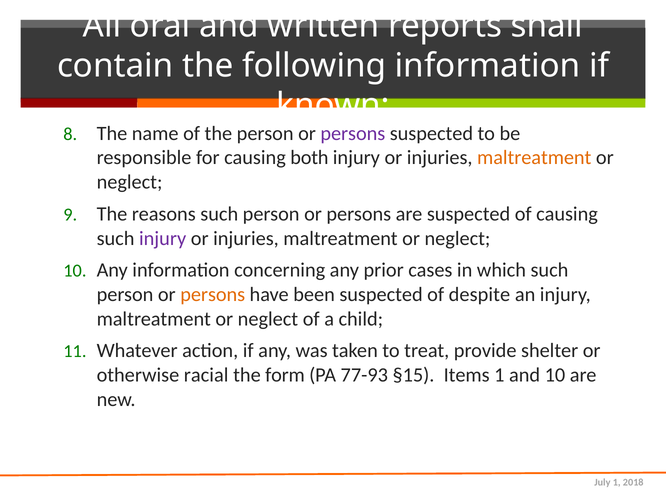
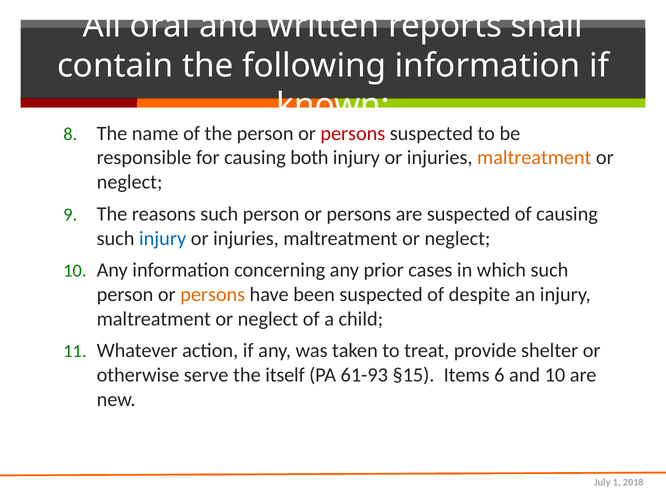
persons at (353, 134) colour: purple -> red
injury at (163, 239) colour: purple -> blue
racial: racial -> serve
form: form -> itself
77-93: 77-93 -> 61-93
Items 1: 1 -> 6
